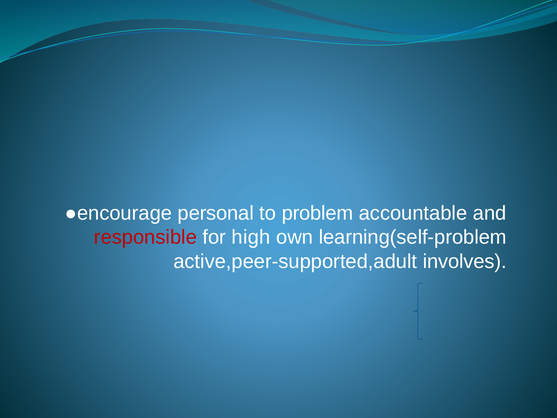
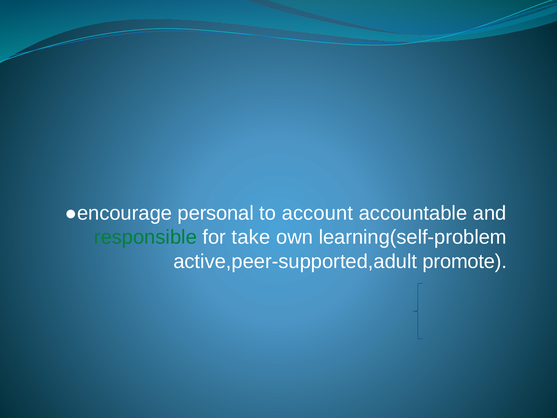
problem: problem -> account
responsible colour: red -> green
high: high -> take
involves: involves -> promote
